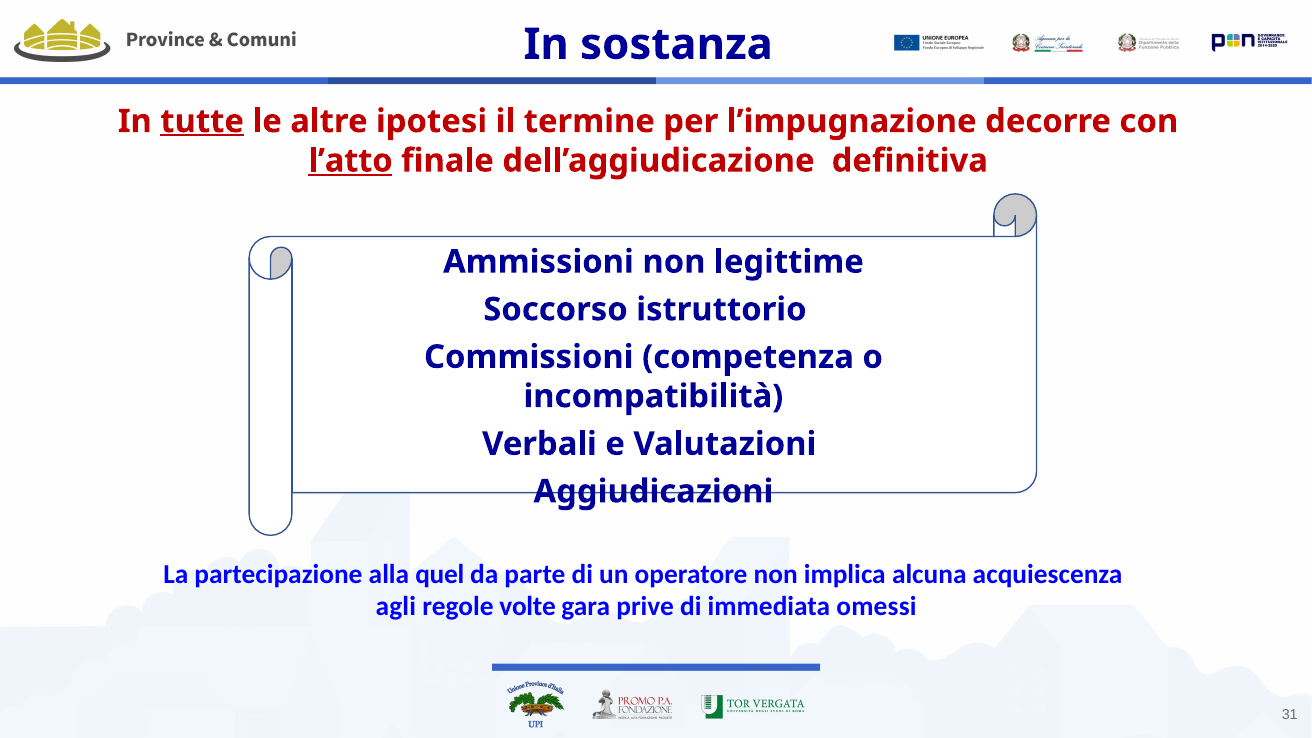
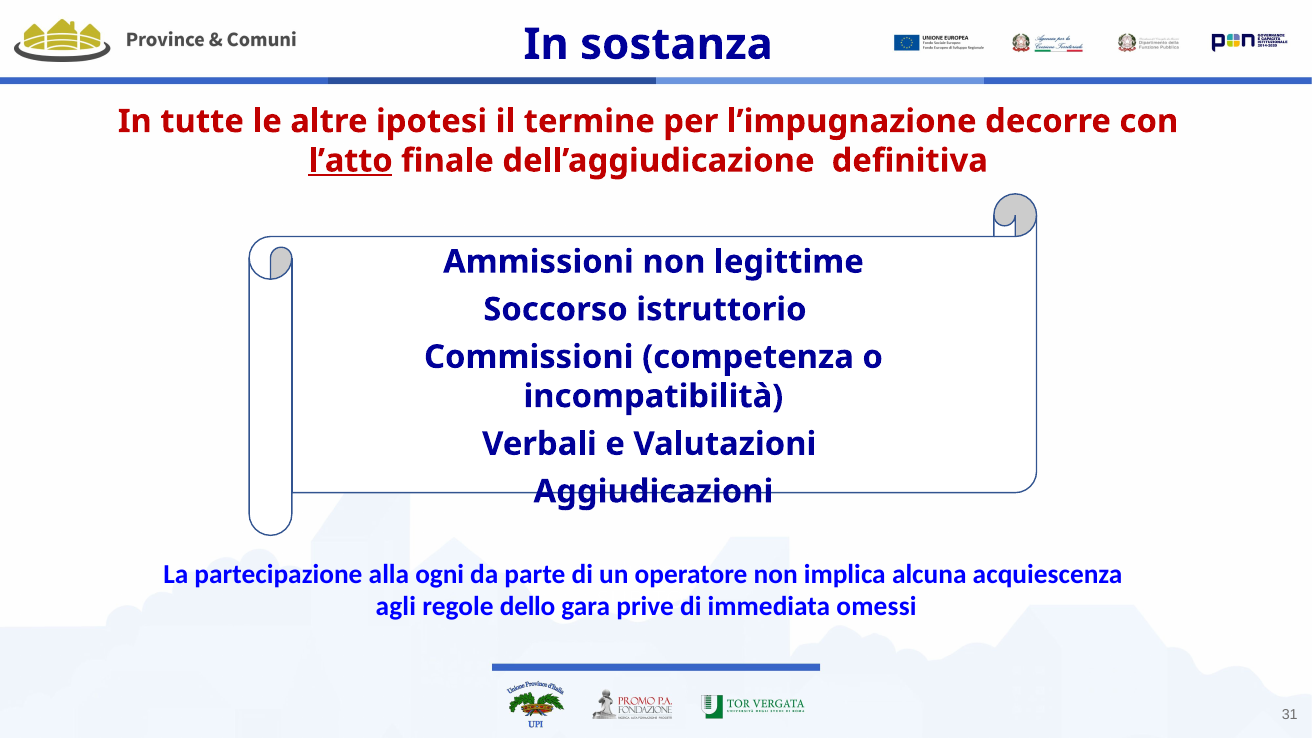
tutte underline: present -> none
quel: quel -> ogni
volte: volte -> dello
